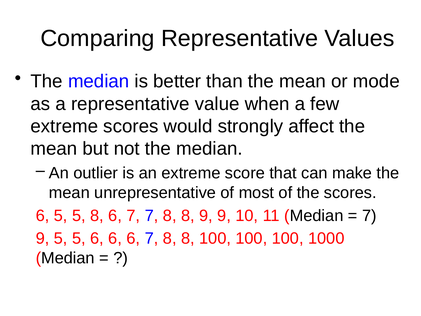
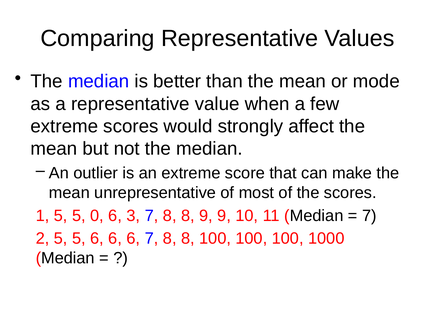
6 at (43, 215): 6 -> 1
5 8: 8 -> 0
7 at (133, 215): 7 -> 3
9 at (43, 238): 9 -> 2
